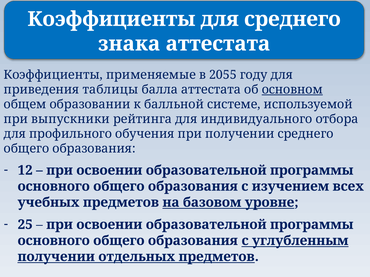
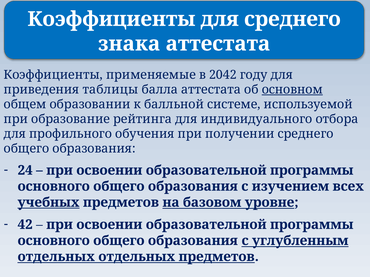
2055: 2055 -> 2042
выпускники: выпускники -> образование
12: 12 -> 24
учебных underline: none -> present
25: 25 -> 42
получении at (56, 257): получении -> отдельных
